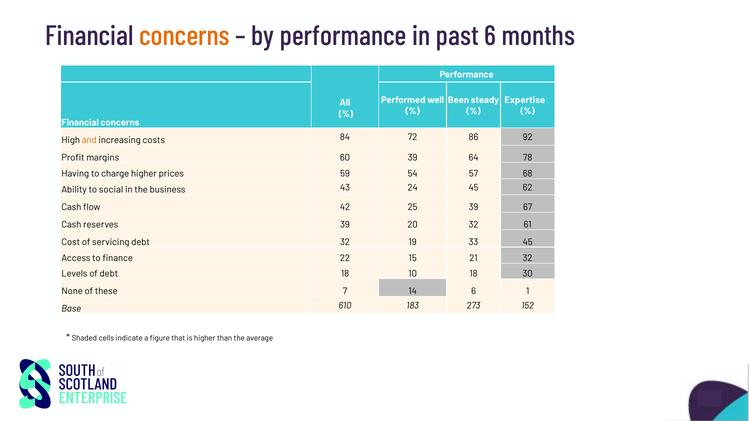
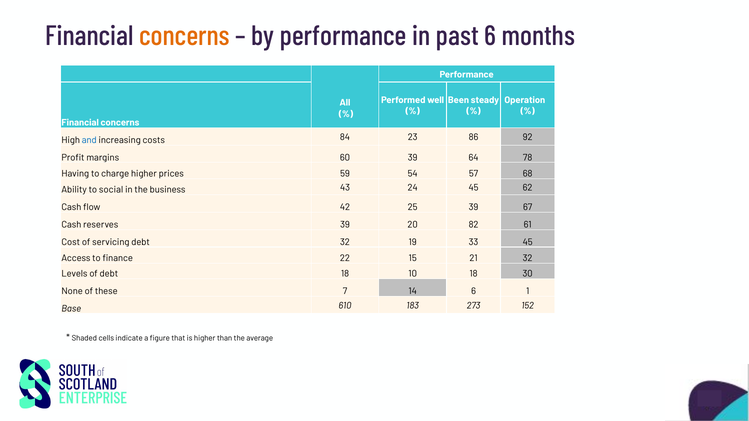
Expertise: Expertise -> Operation
and colour: orange -> blue
72: 72 -> 23
20 32: 32 -> 82
